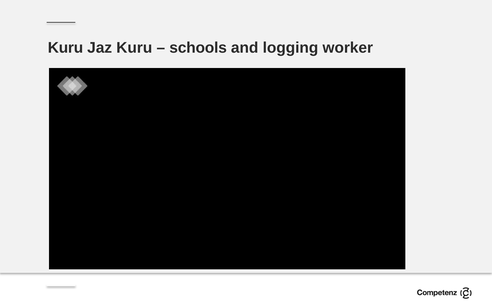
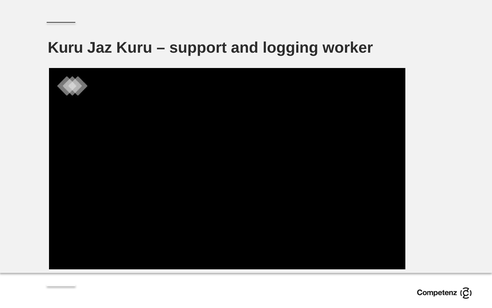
schools: schools -> support
